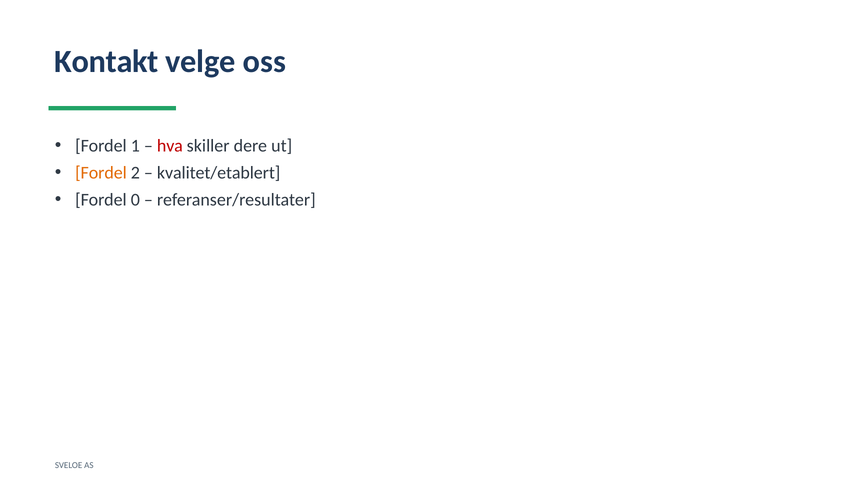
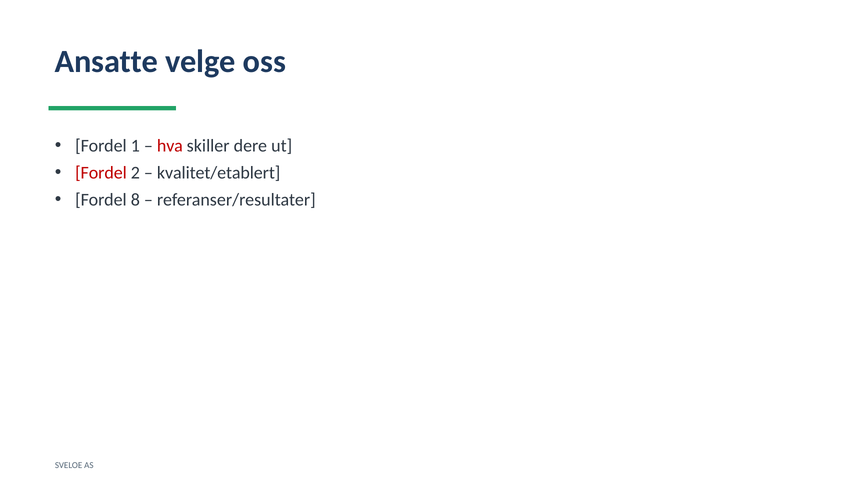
Kontakt: Kontakt -> Ansatte
Fordel at (101, 173) colour: orange -> red
0: 0 -> 8
